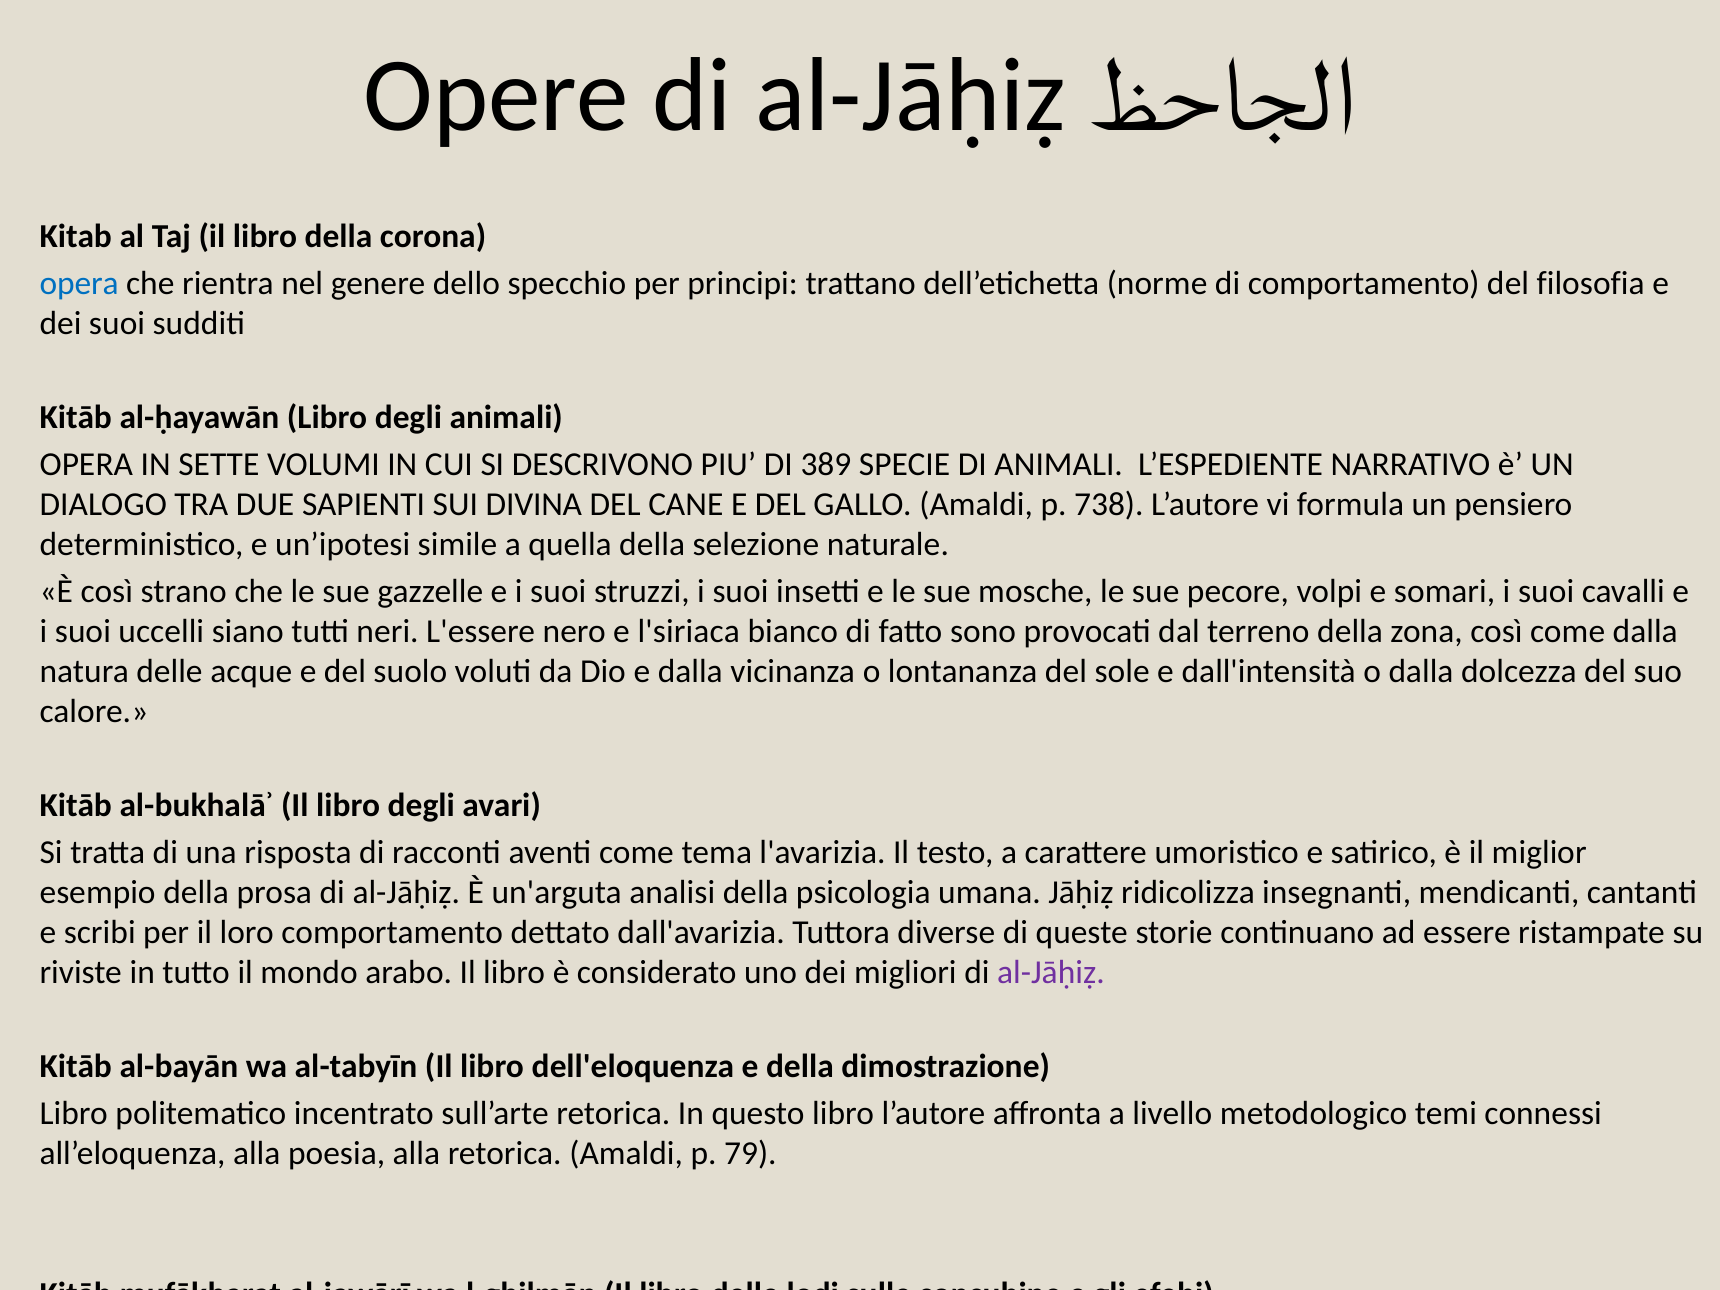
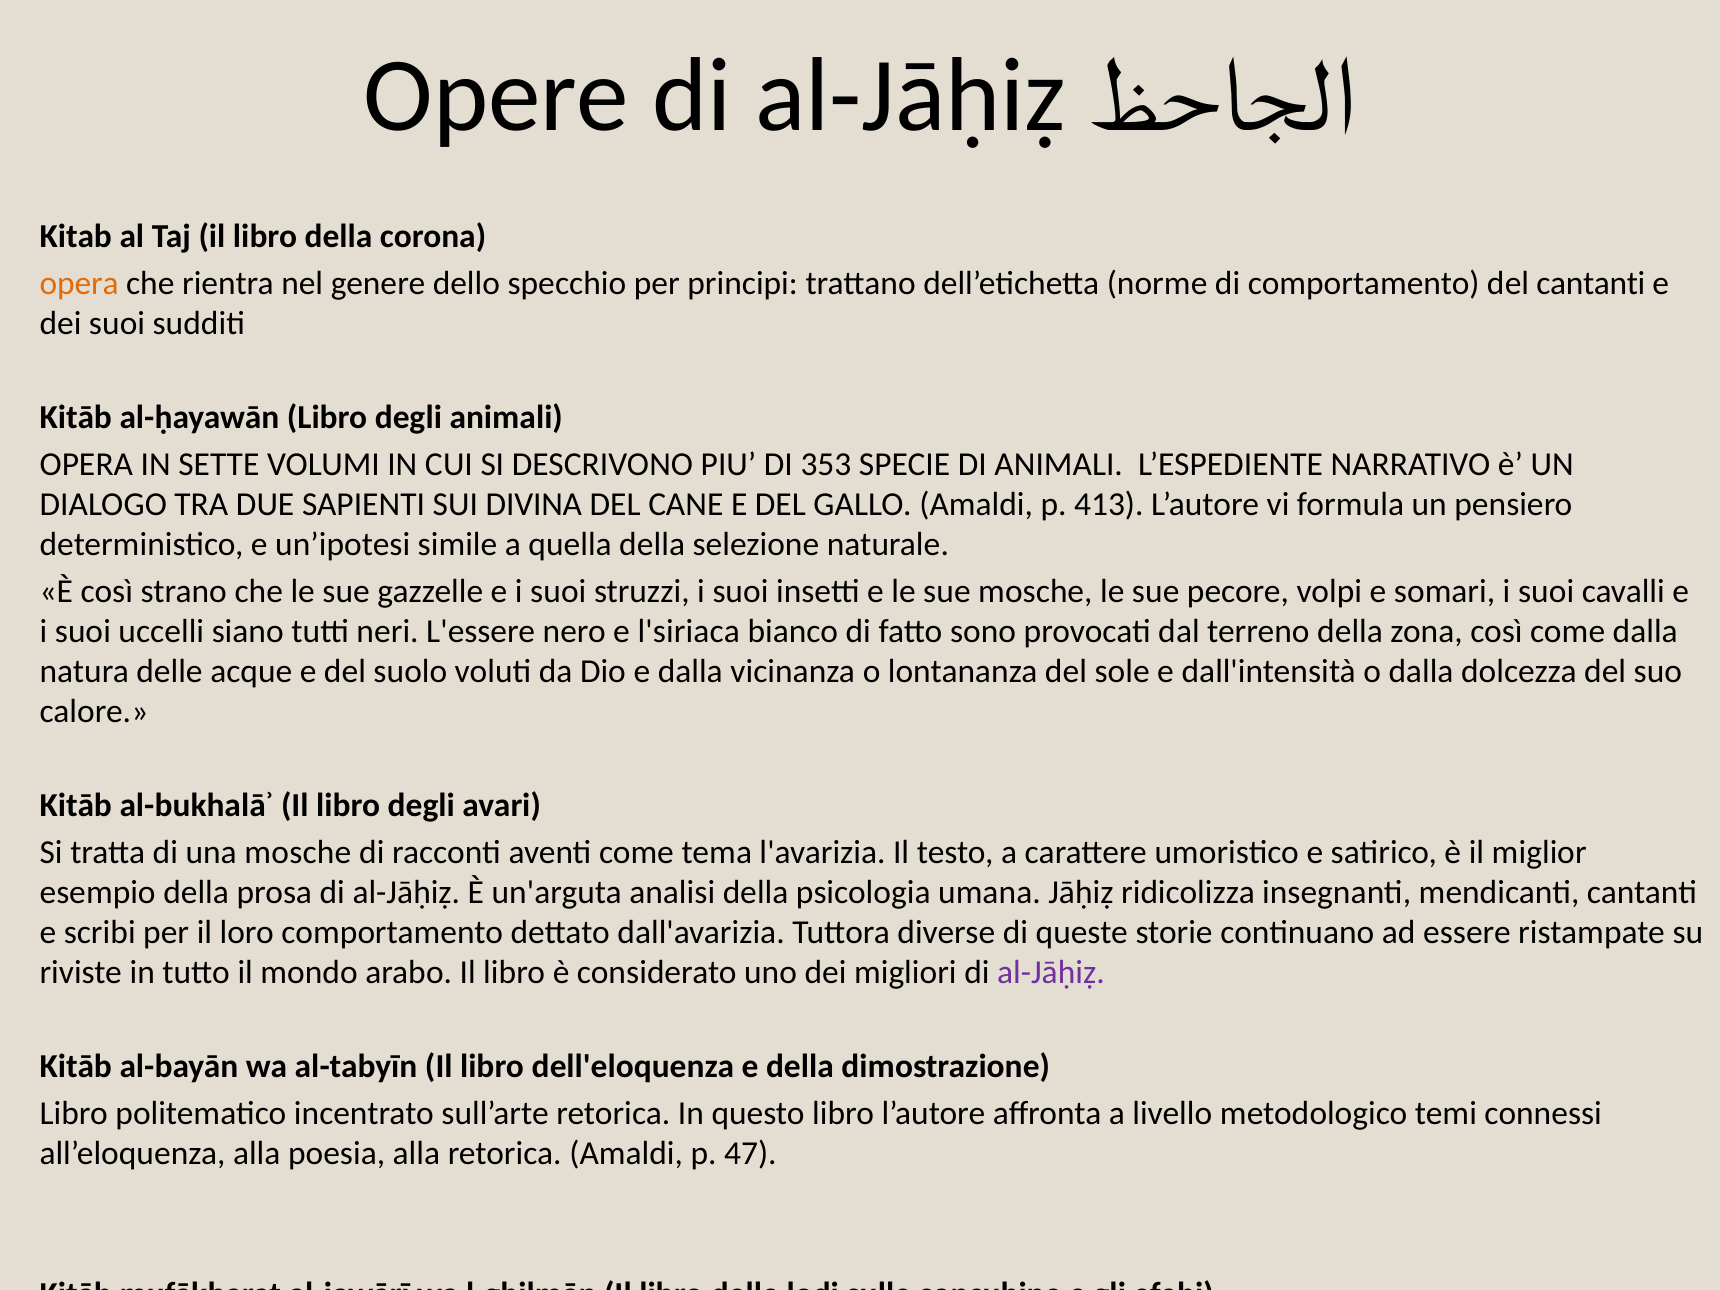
opera at (79, 283) colour: blue -> orange
del filosofia: filosofia -> cantanti
389: 389 -> 353
738: 738 -> 413
una risposta: risposta -> mosche
79: 79 -> 47
